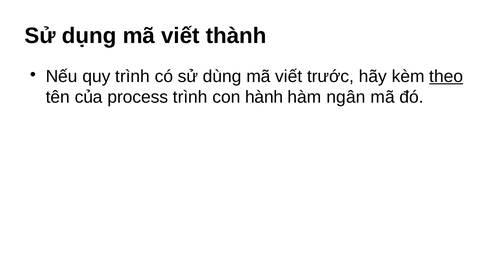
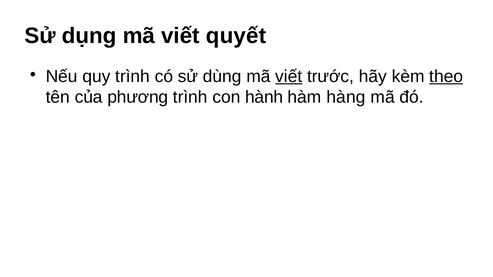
thành: thành -> quyết
viết at (289, 76) underline: none -> present
process: process -> phương
ngân: ngân -> hàng
